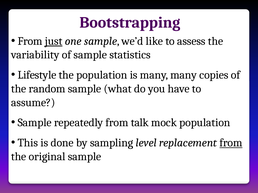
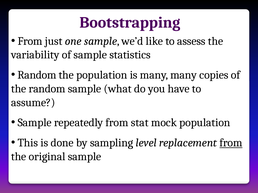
just underline: present -> none
Lifestyle at (37, 75): Lifestyle -> Random
talk: talk -> stat
